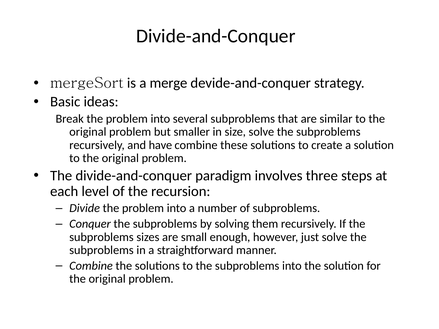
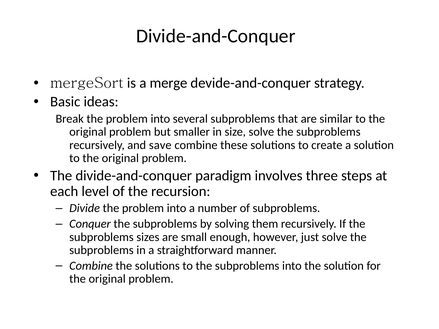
have: have -> save
